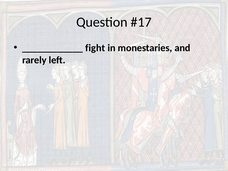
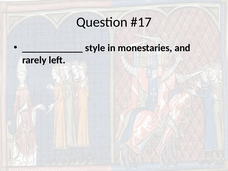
fight: fight -> style
